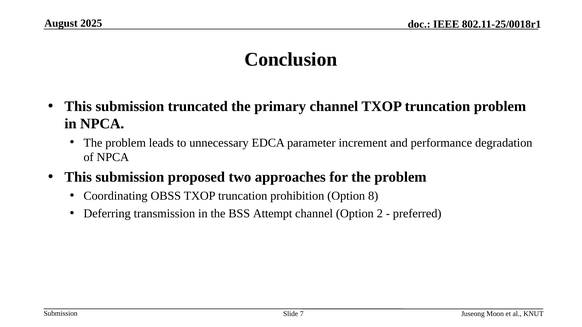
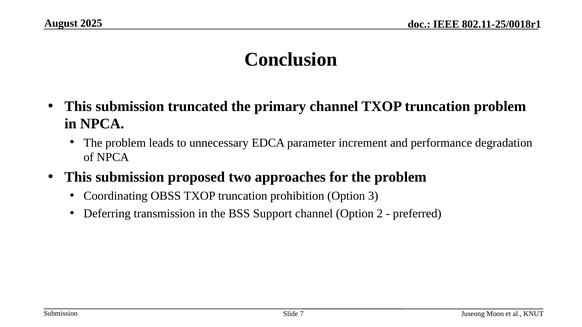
8: 8 -> 3
Attempt: Attempt -> Support
